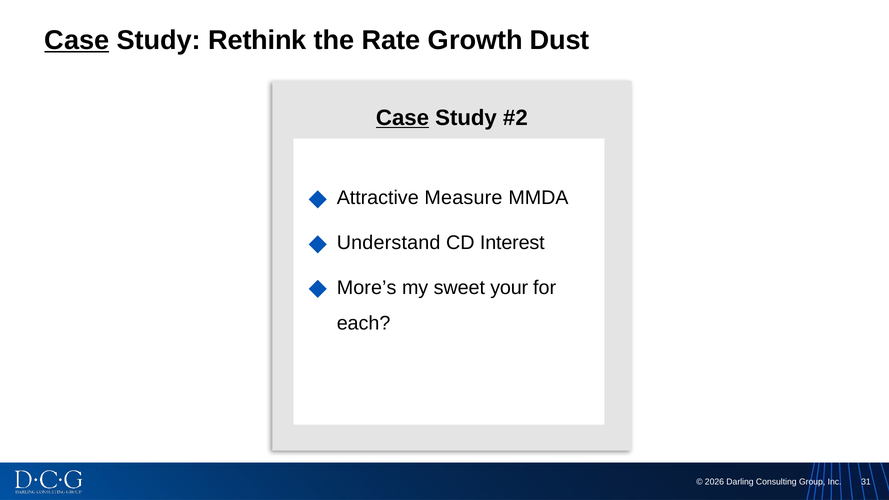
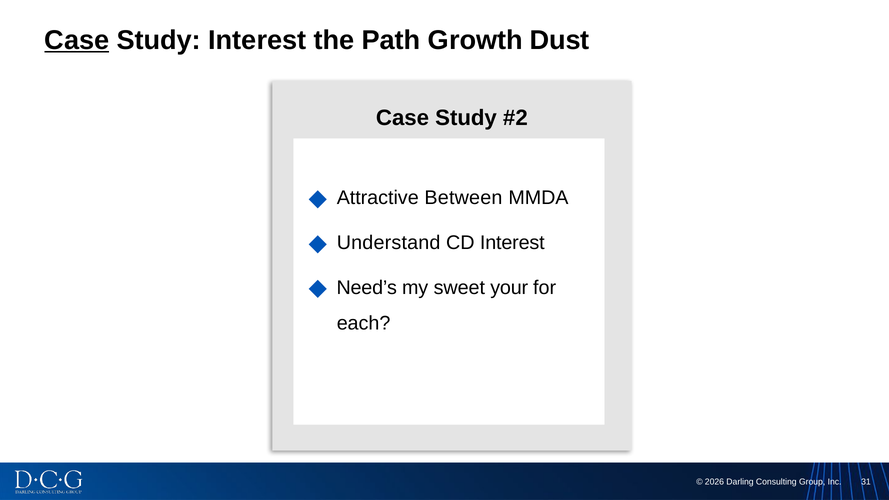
Study Rethink: Rethink -> Interest
Rate: Rate -> Path
Case at (403, 118) underline: present -> none
Measure: Measure -> Between
More’s: More’s -> Need’s
